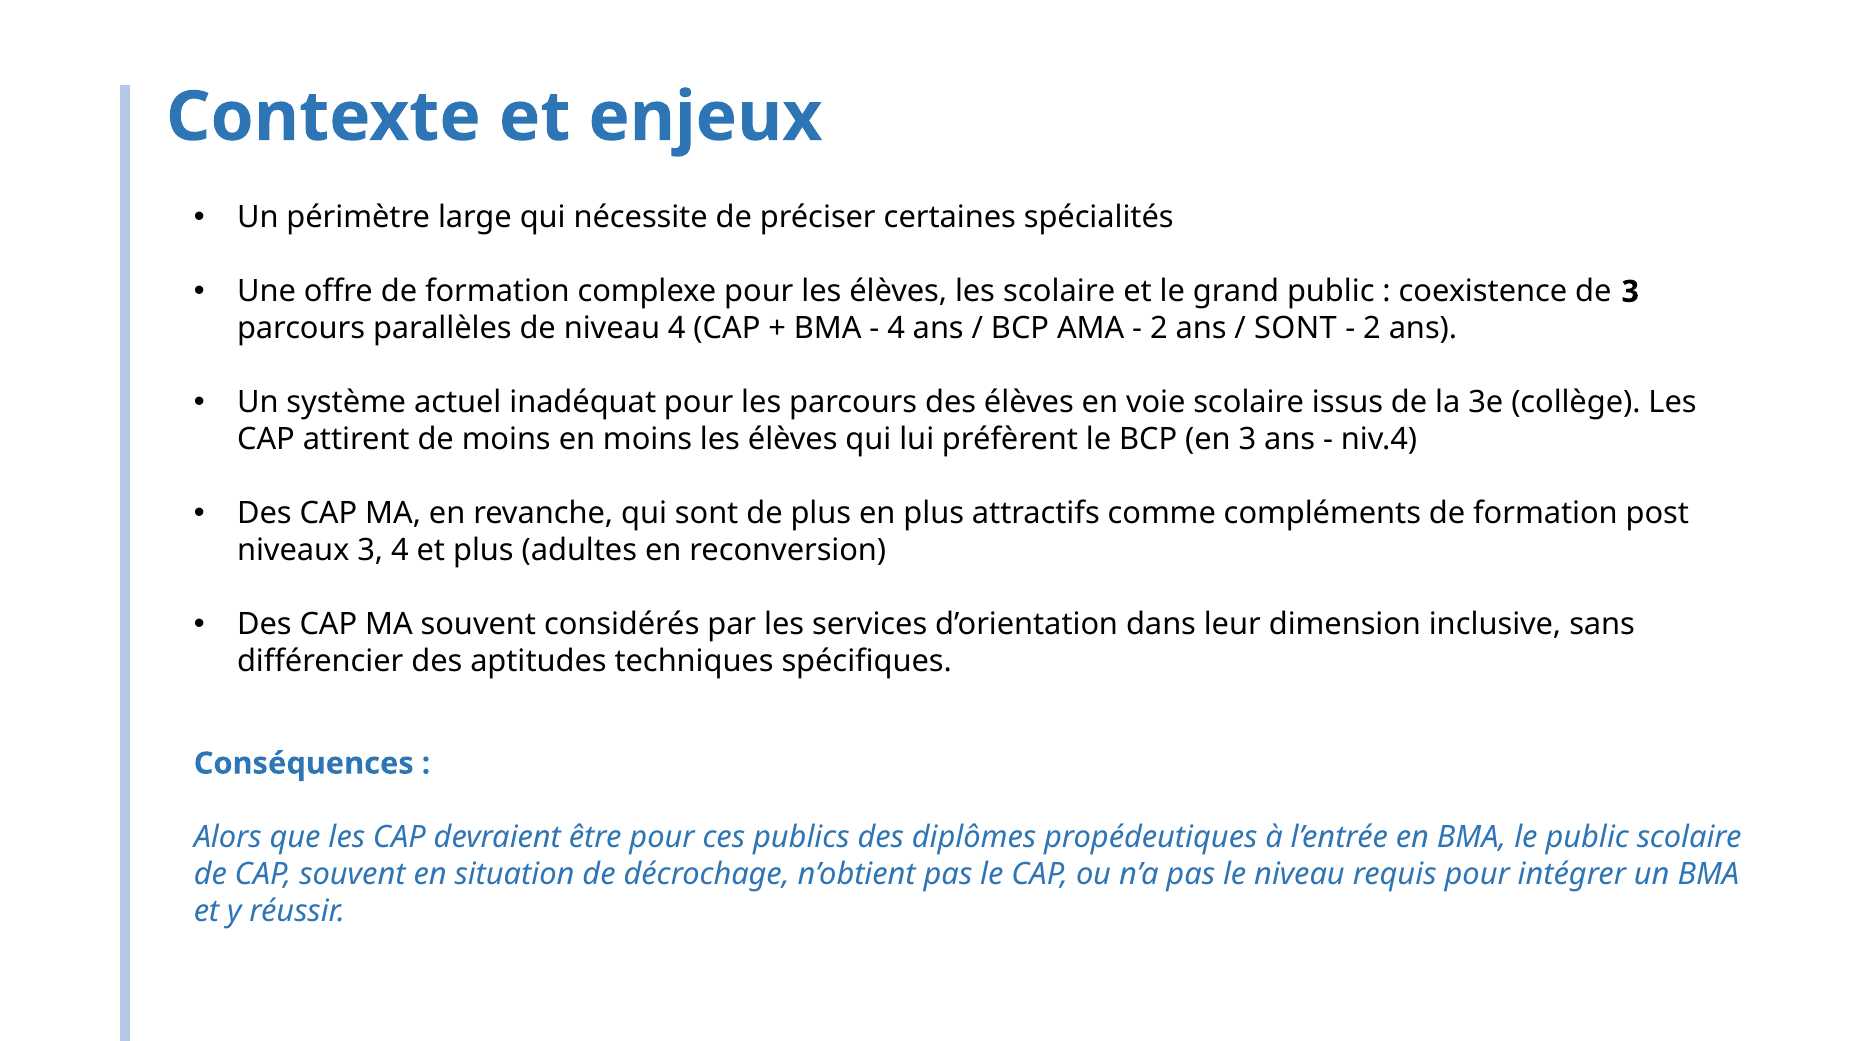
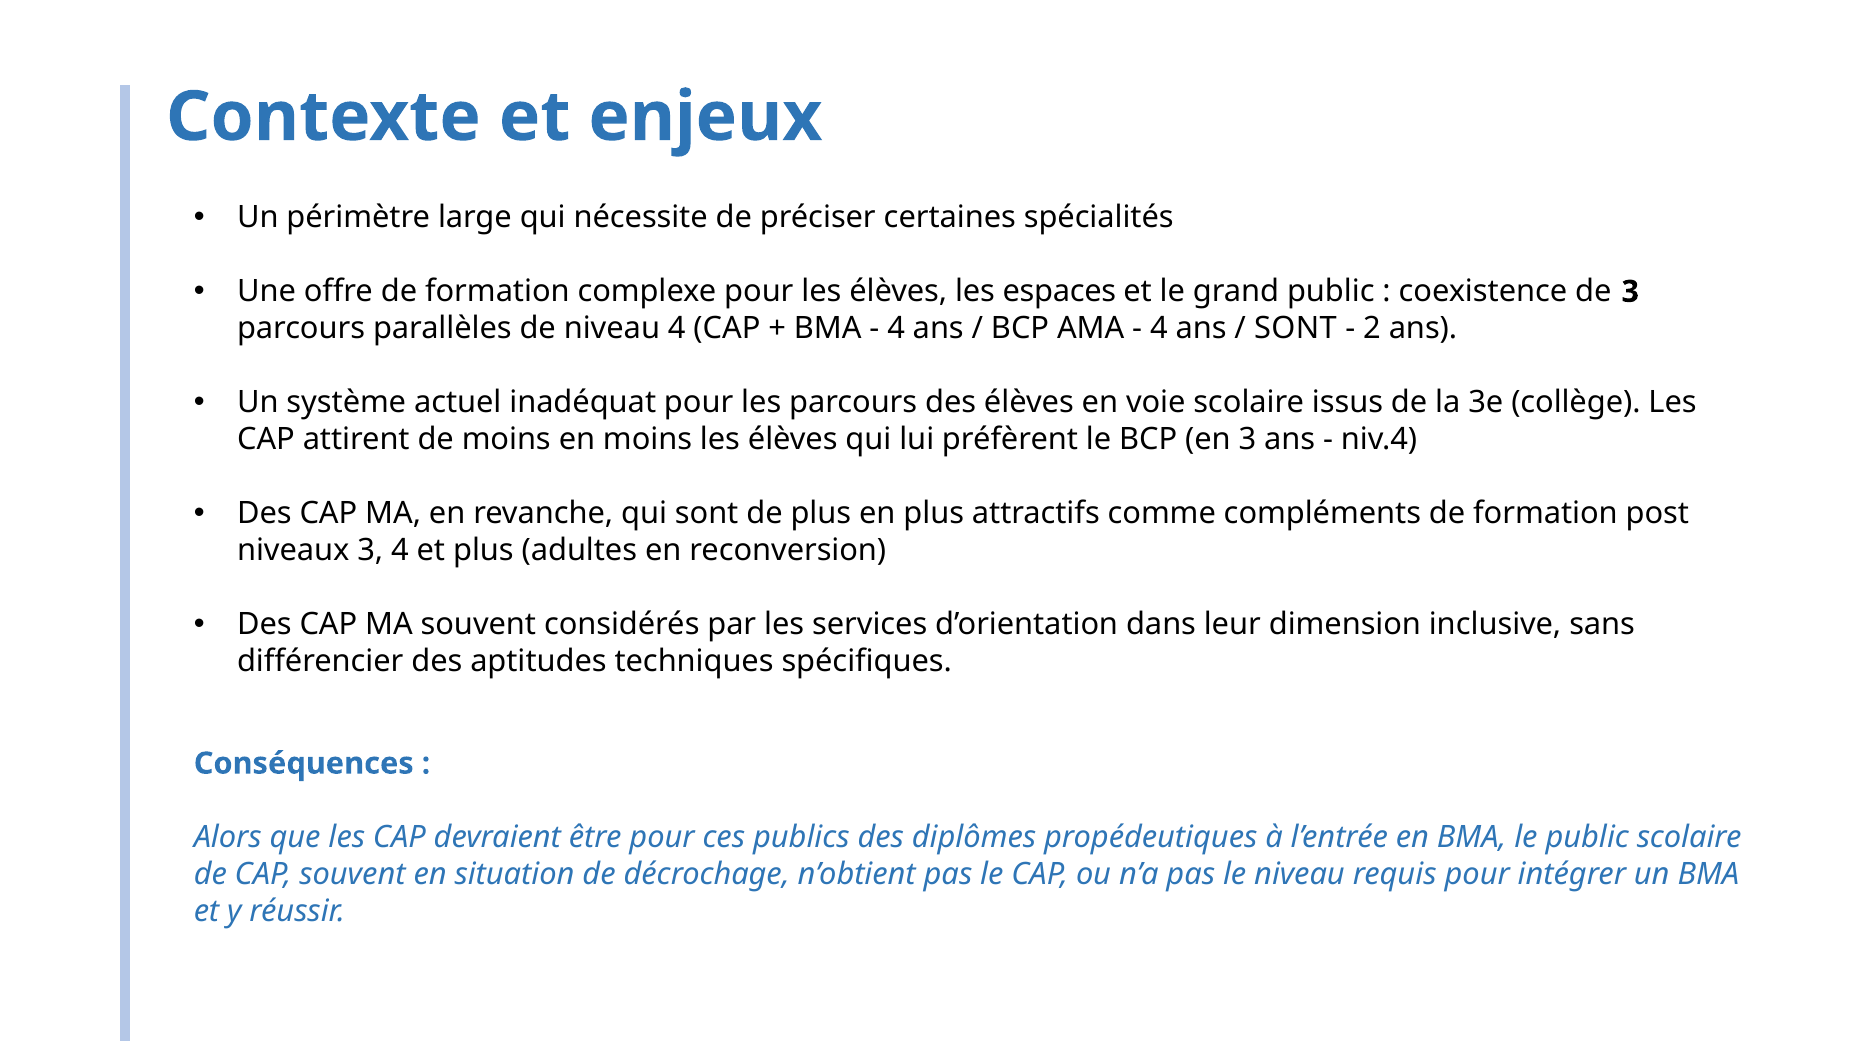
les scolaire: scolaire -> espaces
2 at (1159, 329): 2 -> 4
